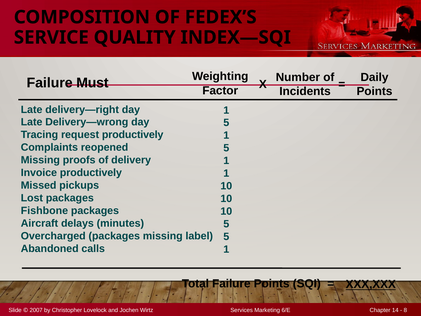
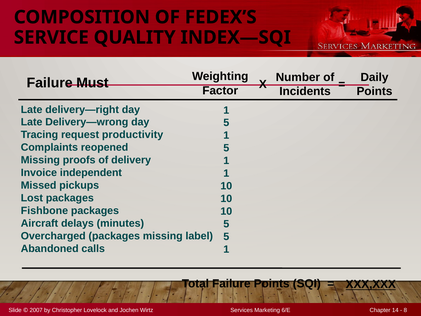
request productively: productively -> productivity
Invoice productively: productively -> independent
